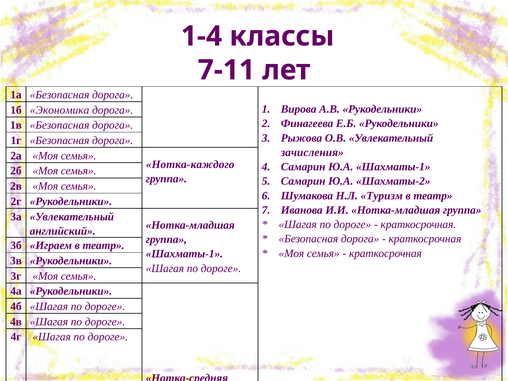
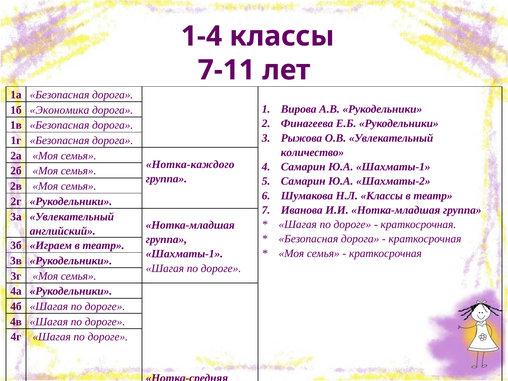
зачисления: зачисления -> количество
Н.Л Туризм: Туризм -> Классы
